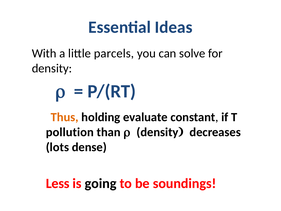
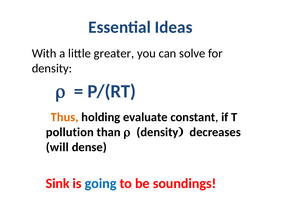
parcels: parcels -> greater
lots: lots -> will
Less: Less -> Sink
going colour: black -> blue
